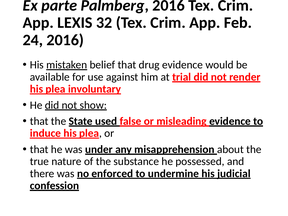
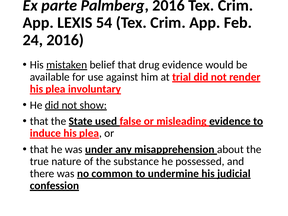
32: 32 -> 54
enforced: enforced -> common
